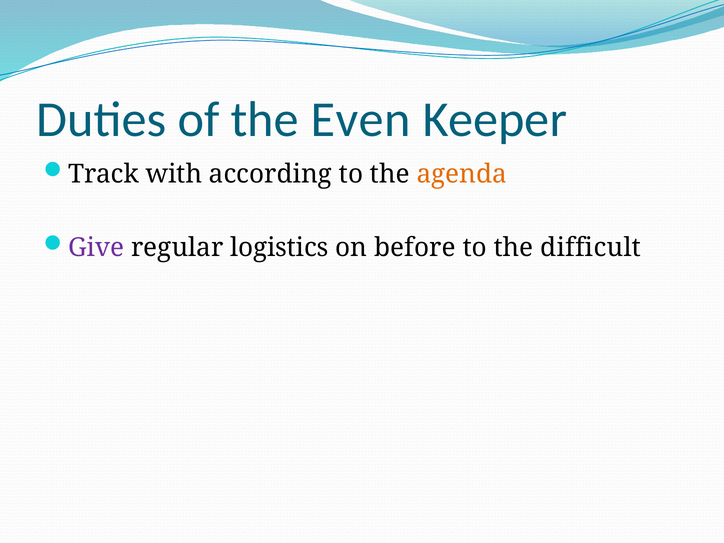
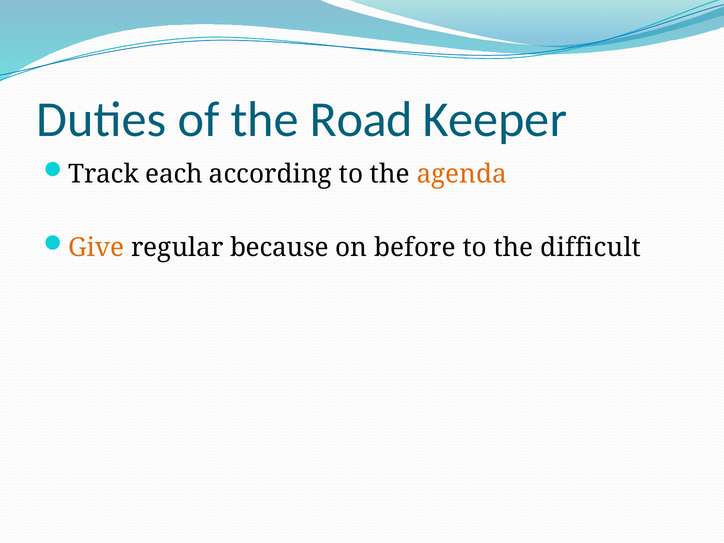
Even: Even -> Road
with: with -> each
Give colour: purple -> orange
logistics: logistics -> because
